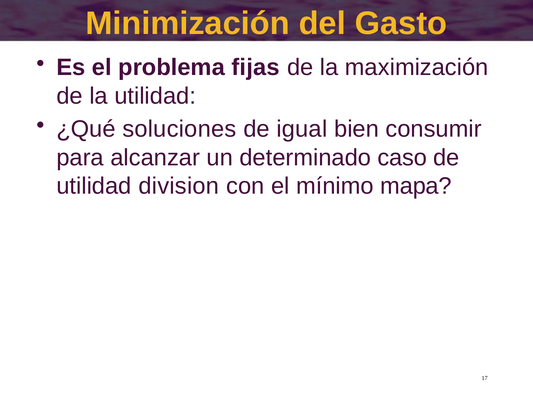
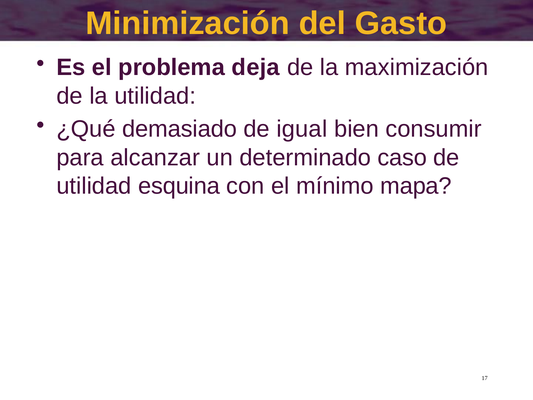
fijas: fijas -> deja
soluciones: soluciones -> demasiado
division: division -> esquina
